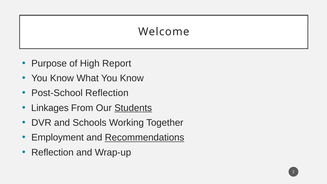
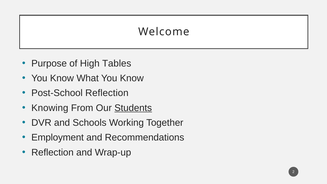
Report: Report -> Tables
Linkages: Linkages -> Knowing
Recommendations underline: present -> none
